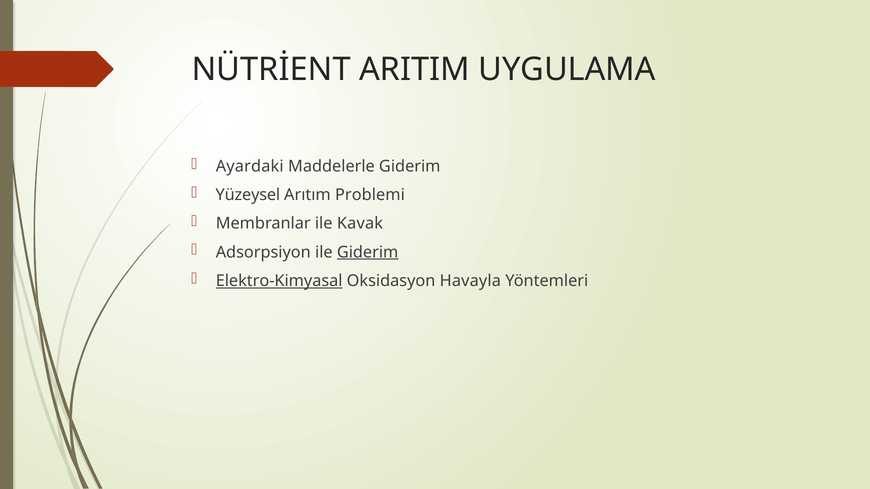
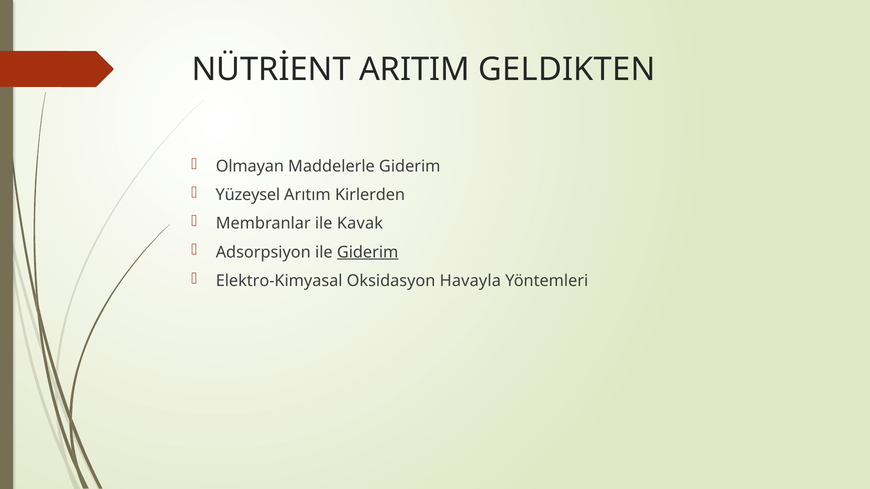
UYGULAMA: UYGULAMA -> GELDIKTEN
Ayardaki: Ayardaki -> Olmayan
Problemi: Problemi -> Kirlerden
Elektro-Kimyasal underline: present -> none
